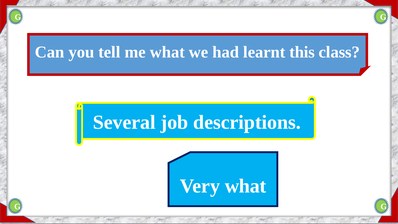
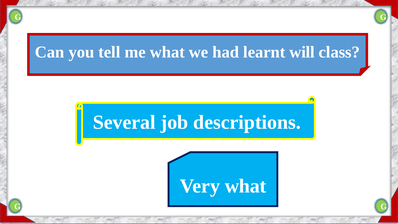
this: this -> will
